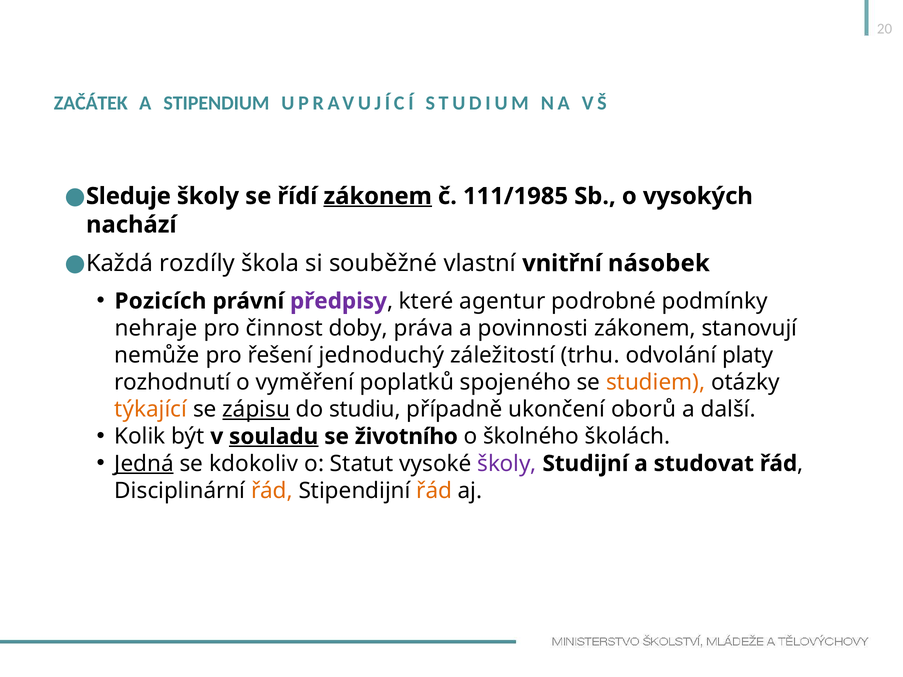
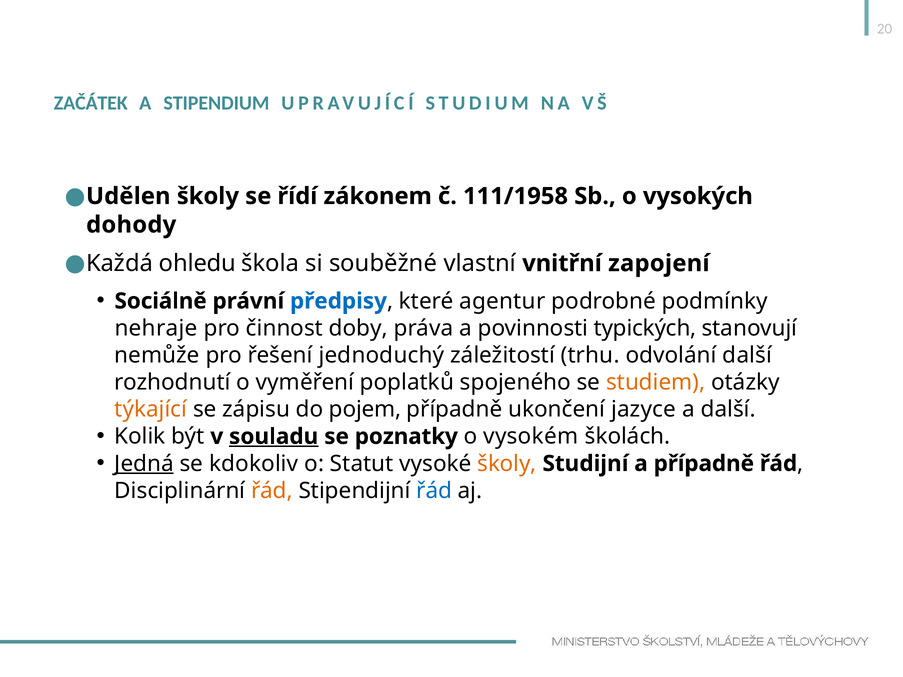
Sleduje: Sleduje -> Udělen
zákonem at (378, 196) underline: present -> none
111/1985: 111/1985 -> 111/1958
nachází: nachází -> dohody
rozdíly: rozdíly -> ohledu
násobek: násobek -> zapojení
Pozicích: Pozicích -> Sociálně
předpisy colour: purple -> blue
povinnosti zákonem: zákonem -> typických
odvolání platy: platy -> další
zápisu underline: present -> none
studiu: studiu -> pojem
oborů: oborů -> jazyce
životního: životního -> poznatky
školného: školného -> vysokém
školy at (507, 464) colour: purple -> orange
a studovat: studovat -> případně
řád at (434, 491) colour: orange -> blue
